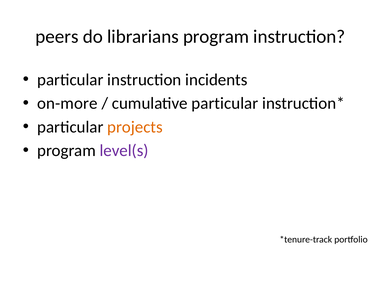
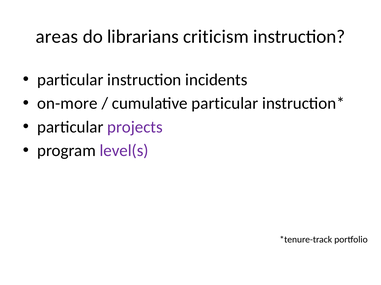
peers: peers -> areas
librarians program: program -> criticism
projects colour: orange -> purple
